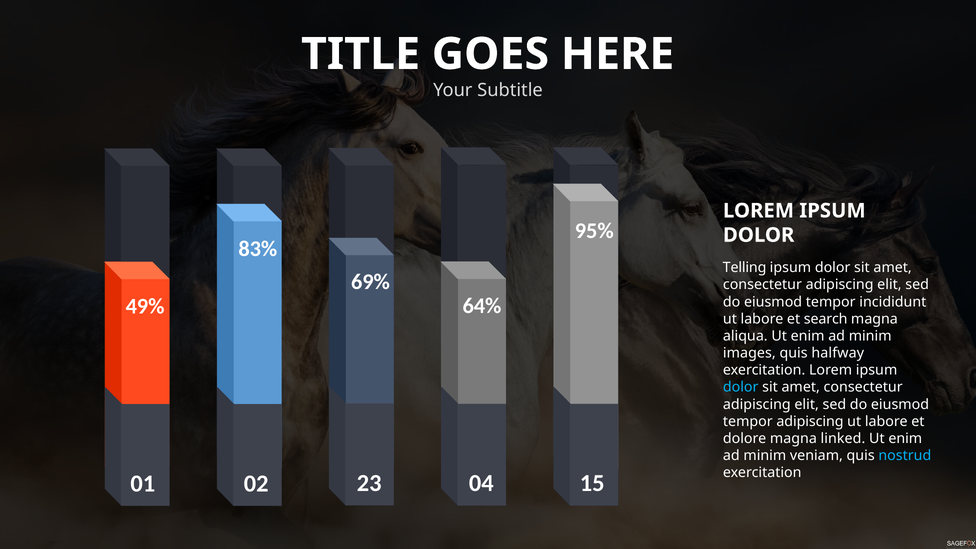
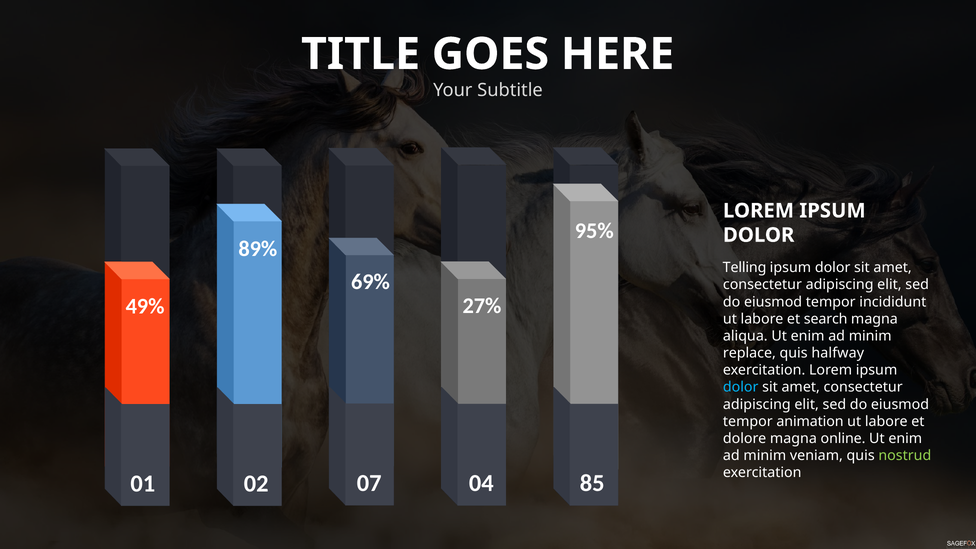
83%: 83% -> 89%
64%: 64% -> 27%
images: images -> replace
tempor adipiscing: adipiscing -> animation
linked: linked -> online
nostrud colour: light blue -> light green
23: 23 -> 07
15: 15 -> 85
